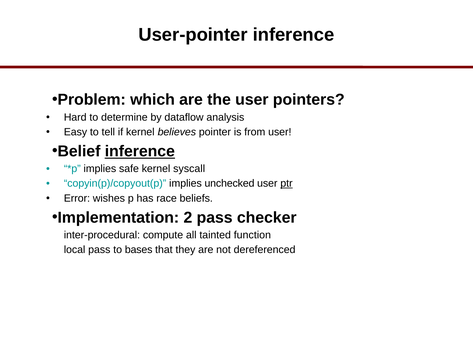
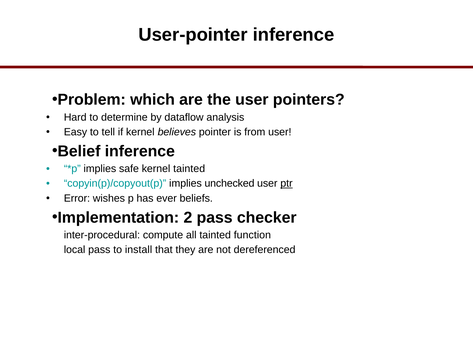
inference at (140, 151) underline: present -> none
kernel syscall: syscall -> tainted
race: race -> ever
bases: bases -> install
